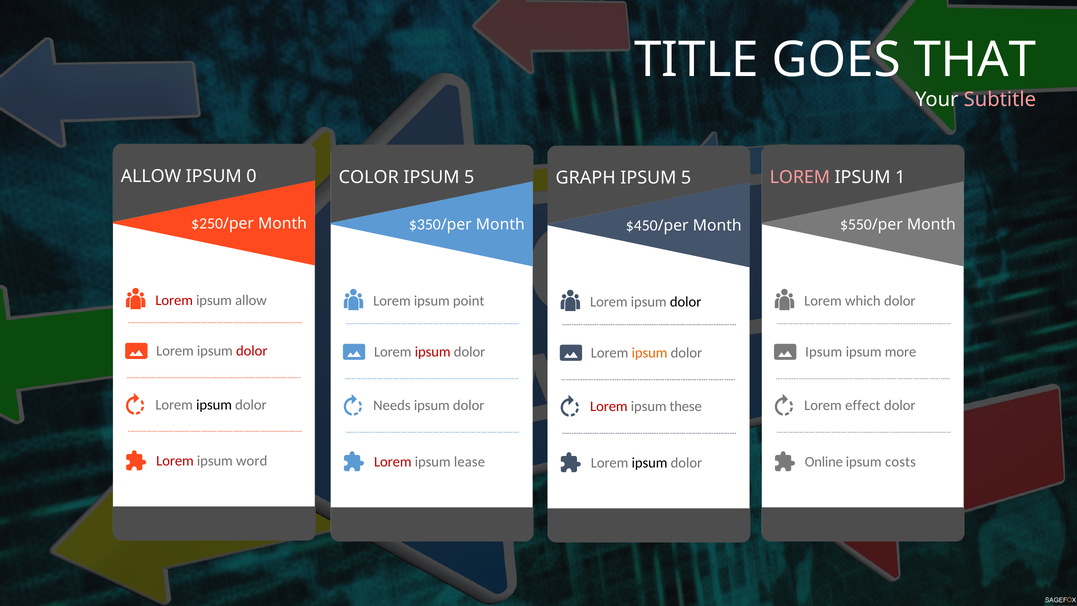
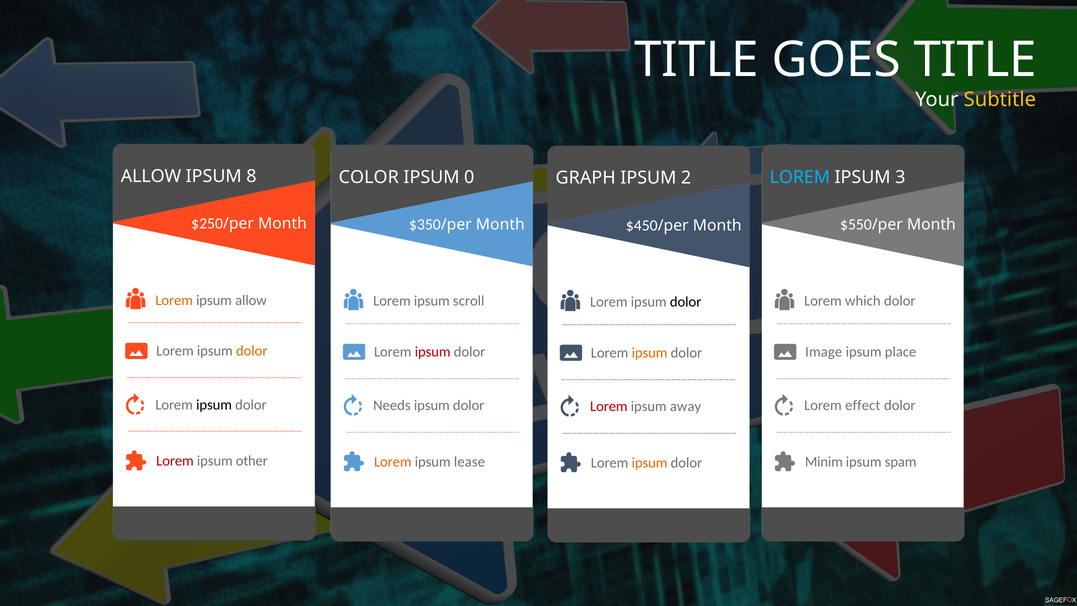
GOES THAT: THAT -> TITLE
Subtitle colour: pink -> yellow
0: 0 -> 8
5 at (469, 177): 5 -> 0
LOREM at (800, 177) colour: pink -> light blue
1: 1 -> 3
5 at (686, 178): 5 -> 2
Lorem at (174, 300) colour: red -> orange
point: point -> scroll
dolor at (252, 351) colour: red -> orange
Ipsum at (824, 352): Ipsum -> Image
more: more -> place
these: these -> away
word: word -> other
Lorem at (393, 462) colour: red -> orange
Online: Online -> Minim
costs: costs -> spam
ipsum at (650, 463) colour: black -> orange
